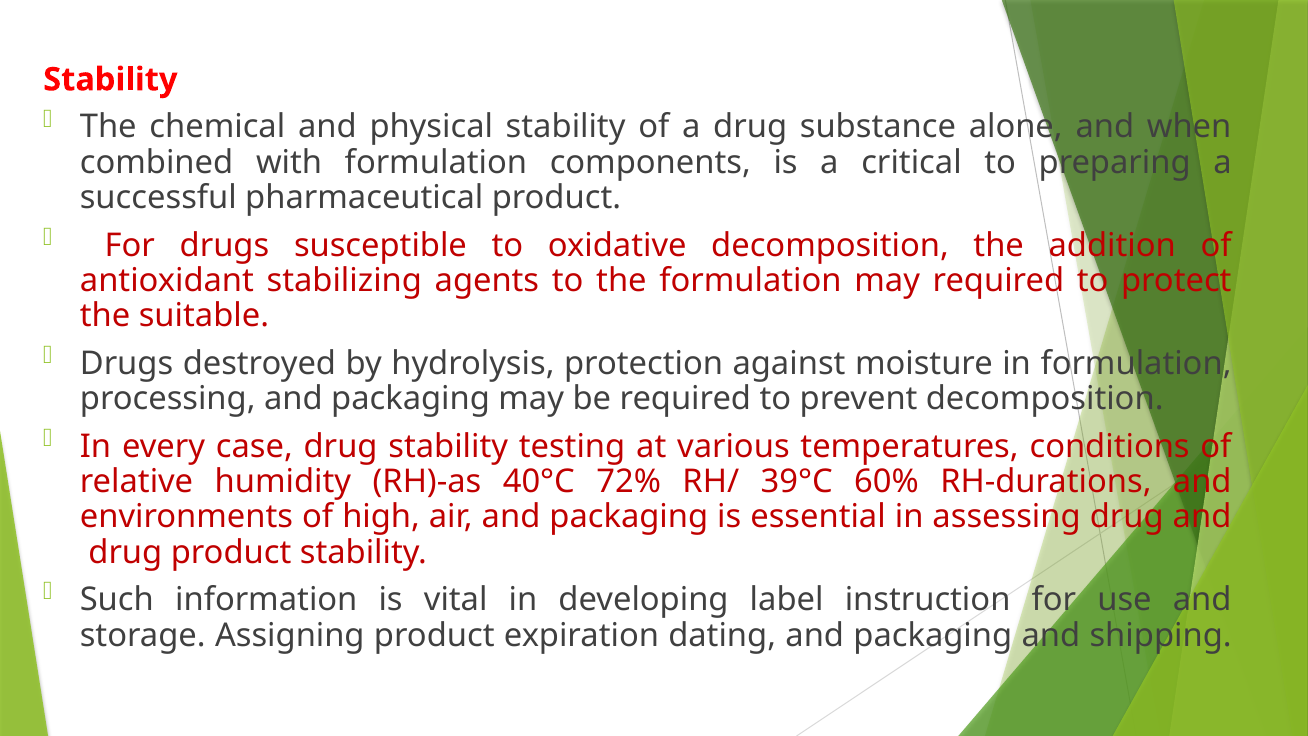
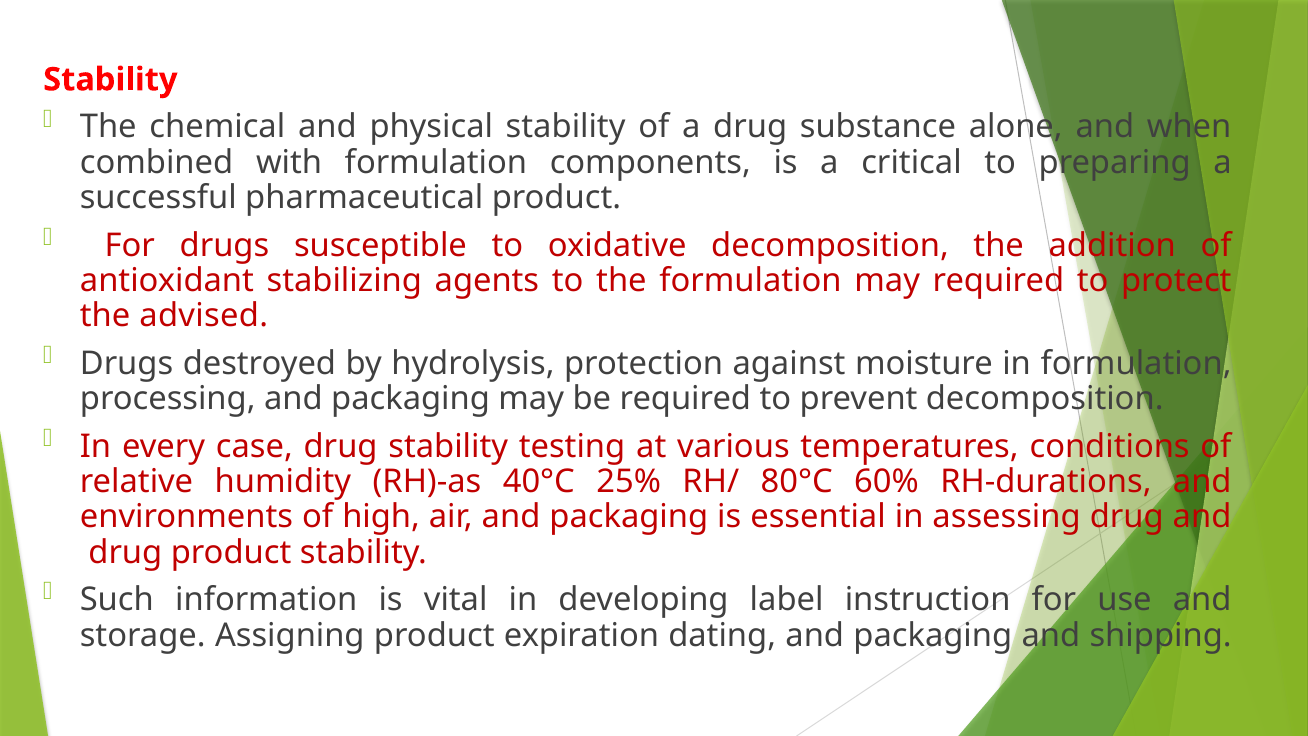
suitable: suitable -> advised
72%: 72% -> 25%
39°C: 39°C -> 80°C
